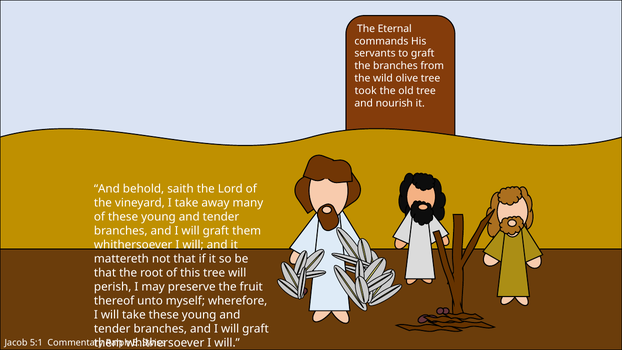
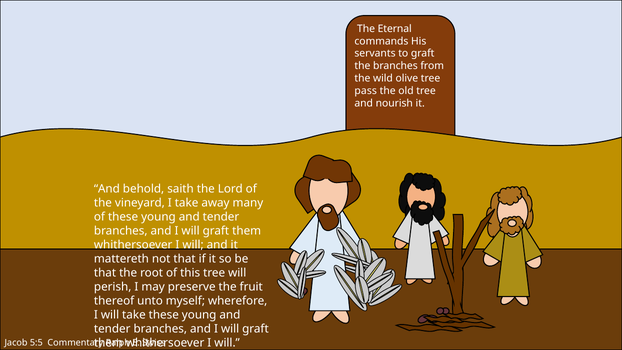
took: took -> pass
5:1: 5:1 -> 5:5
